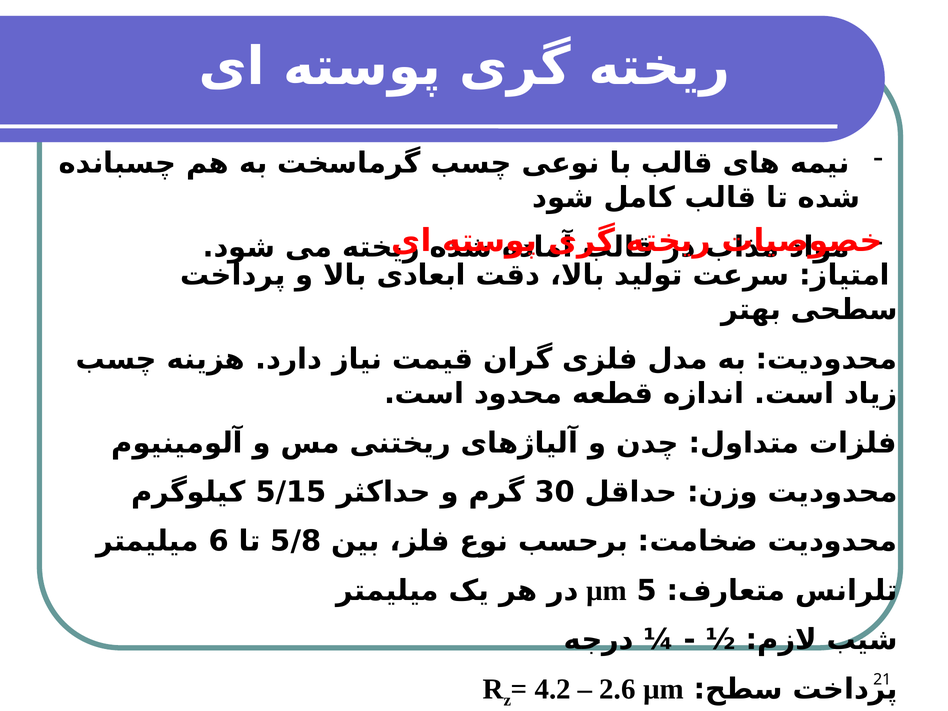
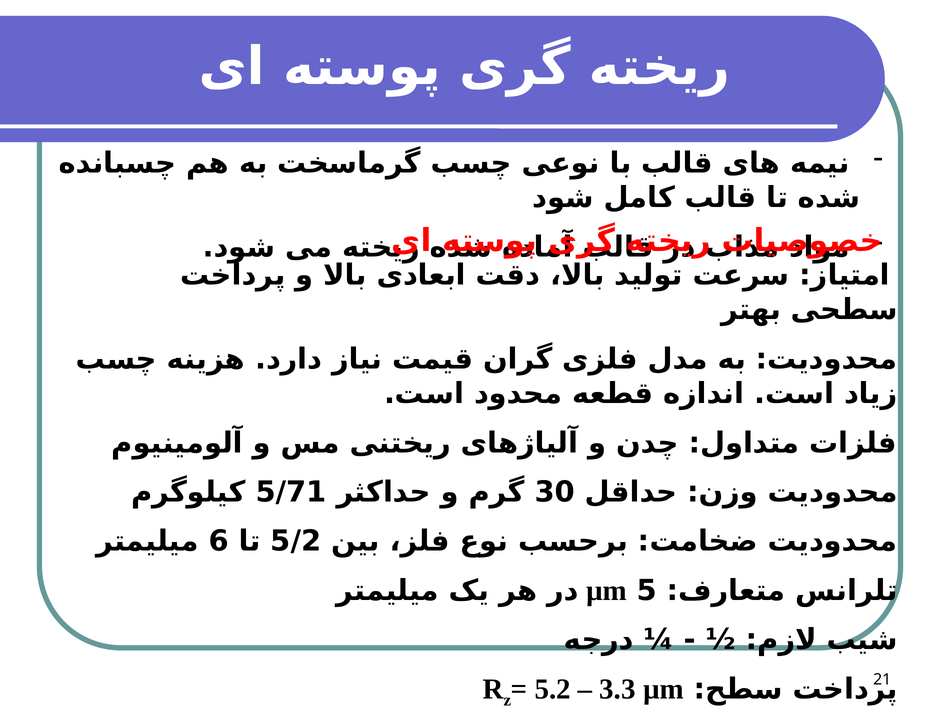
5/15: 5/15 -> 5/71
5/8: 5/8 -> 5/2
4.2: 4.2 -> 5.2
2.6: 2.6 -> 3.3
